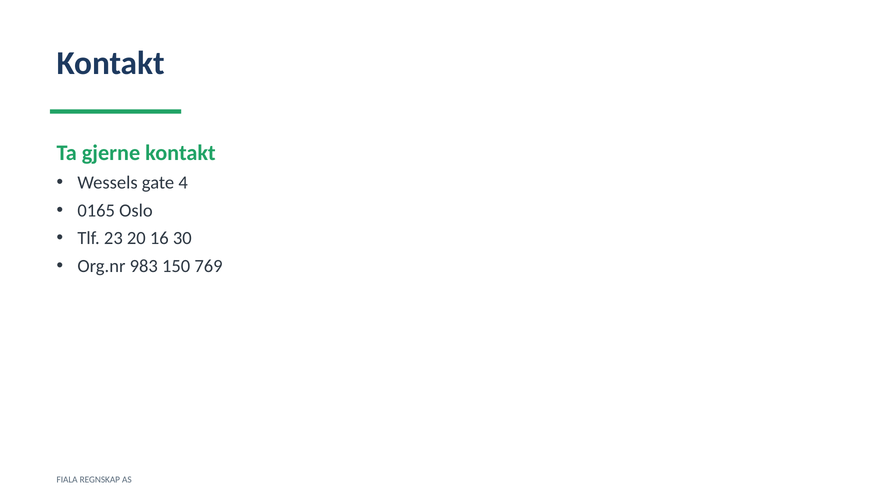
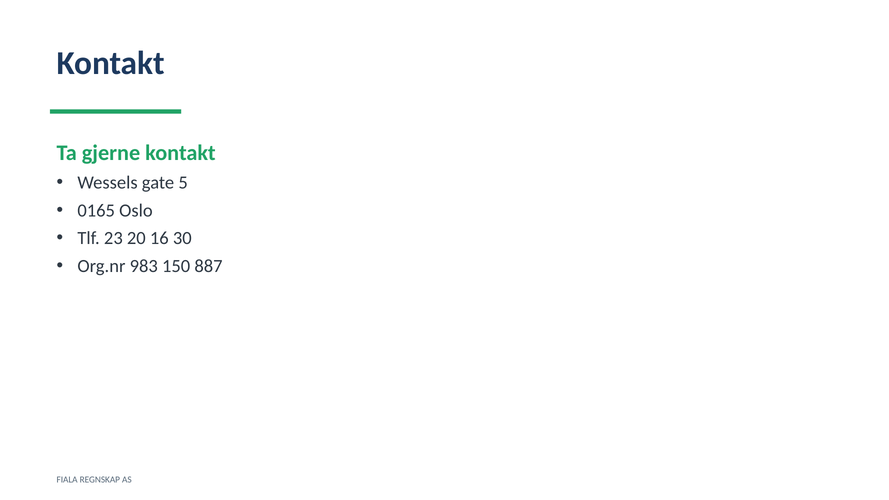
4: 4 -> 5
769: 769 -> 887
